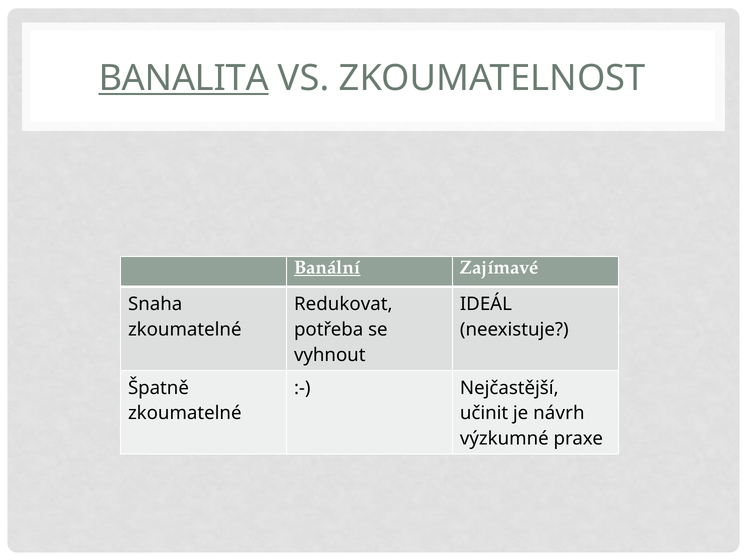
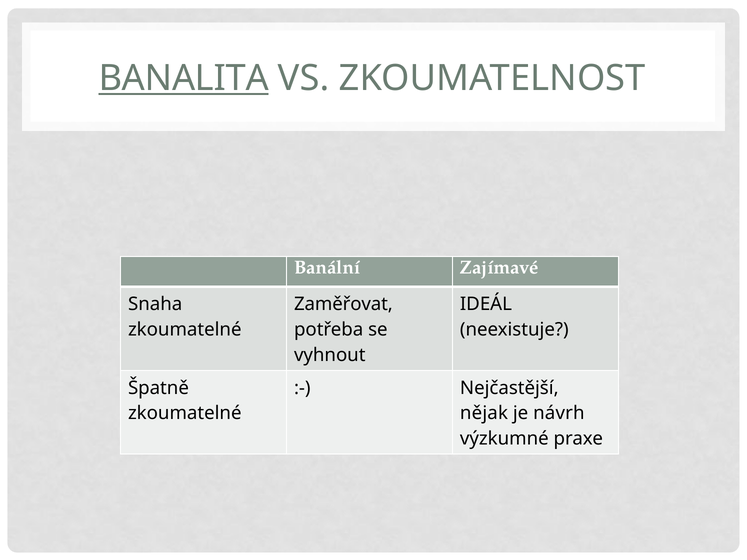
Banální underline: present -> none
Redukovat: Redukovat -> Zaměřovat
učinit: učinit -> nějak
